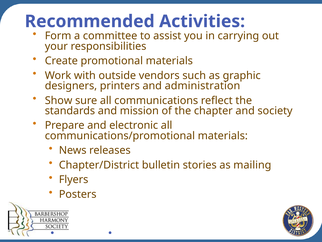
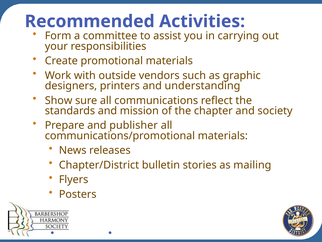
administration: administration -> understanding
electronic: electronic -> publisher
